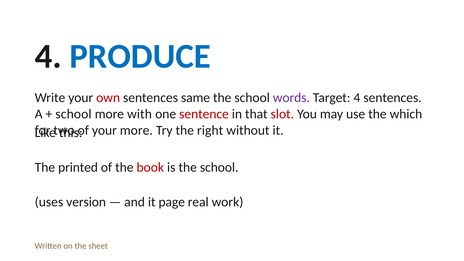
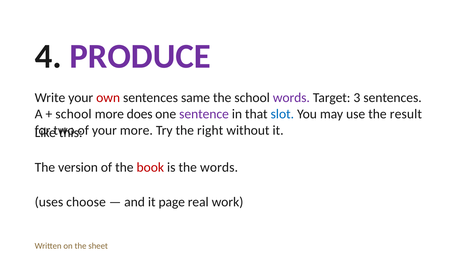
PRODUCE colour: blue -> purple
Target 4: 4 -> 3
with: with -> does
sentence colour: red -> purple
slot colour: red -> blue
which: which -> result
printed: printed -> version
is the school: school -> words
version: version -> choose
